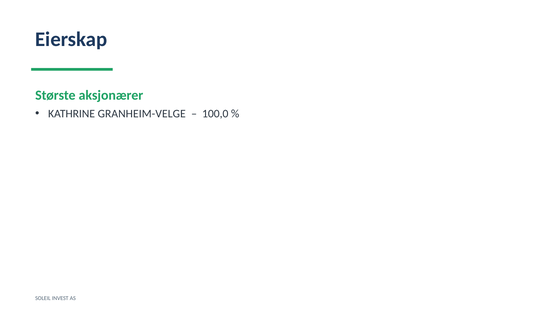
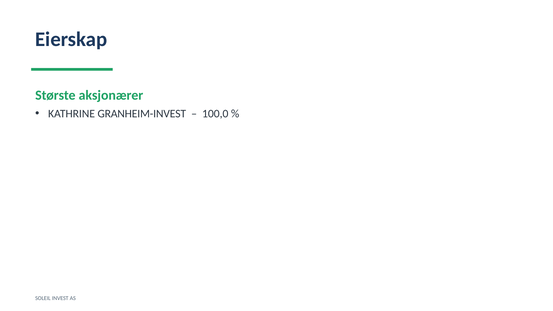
GRANHEIM-VELGE: GRANHEIM-VELGE -> GRANHEIM-INVEST
